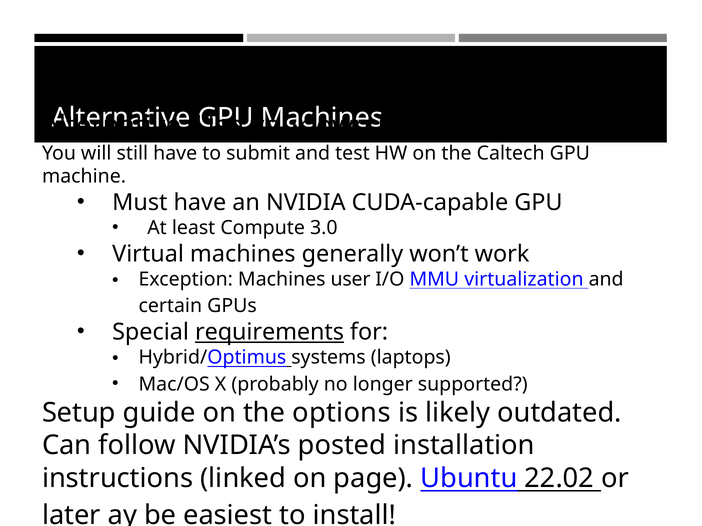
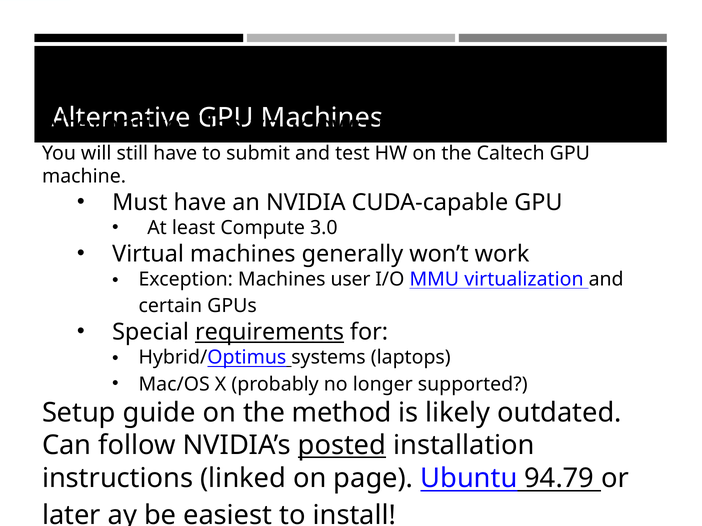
options: options -> method
posted underline: none -> present
22.02: 22.02 -> 94.79
